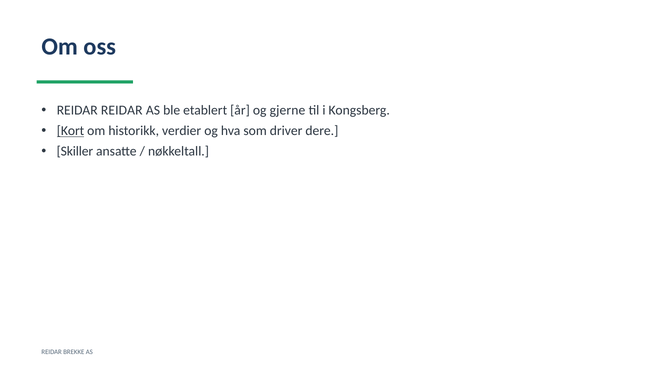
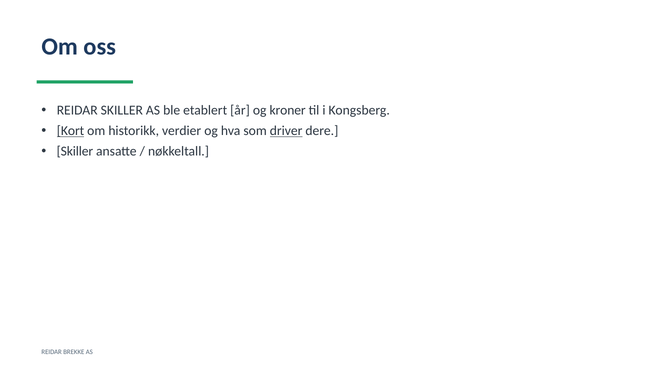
REIDAR REIDAR: REIDAR -> SKILLER
gjerne: gjerne -> kroner
driver underline: none -> present
